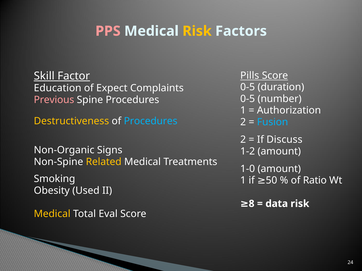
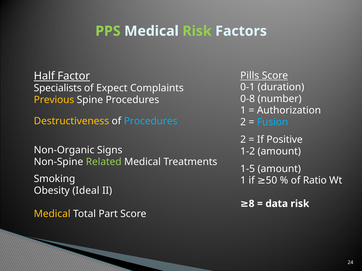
PPS colour: pink -> light green
Risk at (197, 31) colour: yellow -> light green
Skill: Skill -> Half
0-5 at (248, 87): 0-5 -> 0-1
Education: Education -> Specialists
0-5 at (248, 99): 0-5 -> 0-8
Previous colour: pink -> yellow
Discuss: Discuss -> Positive
Related colour: yellow -> light green
1-0: 1-0 -> 1-5
Used: Used -> Ideal
Eval: Eval -> Part
